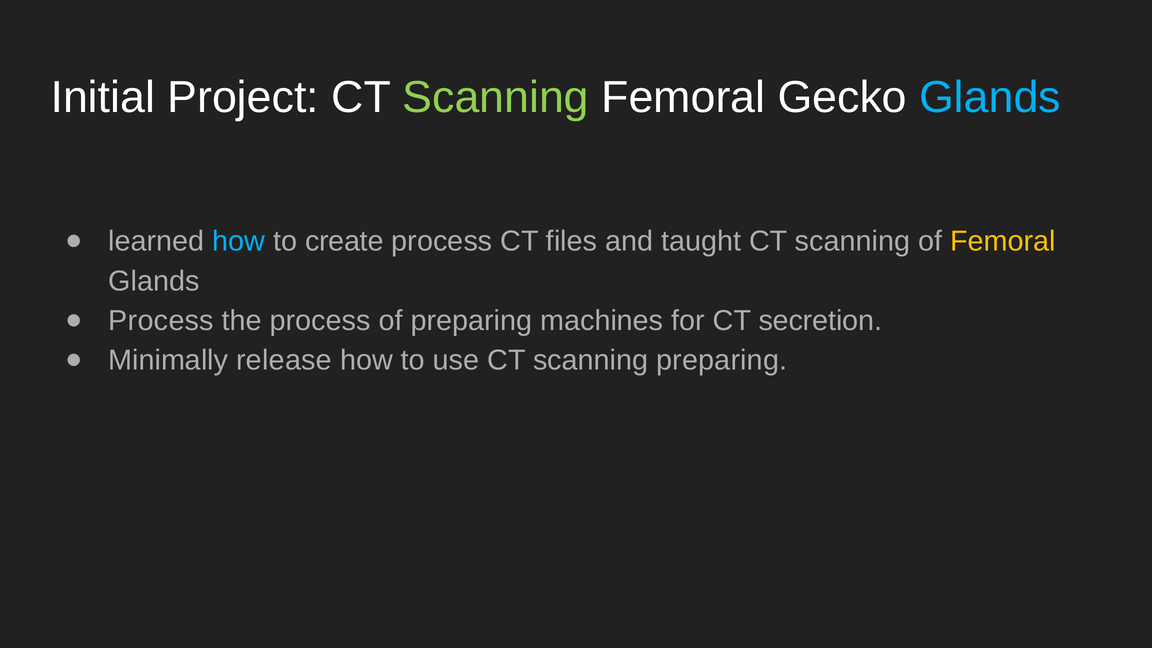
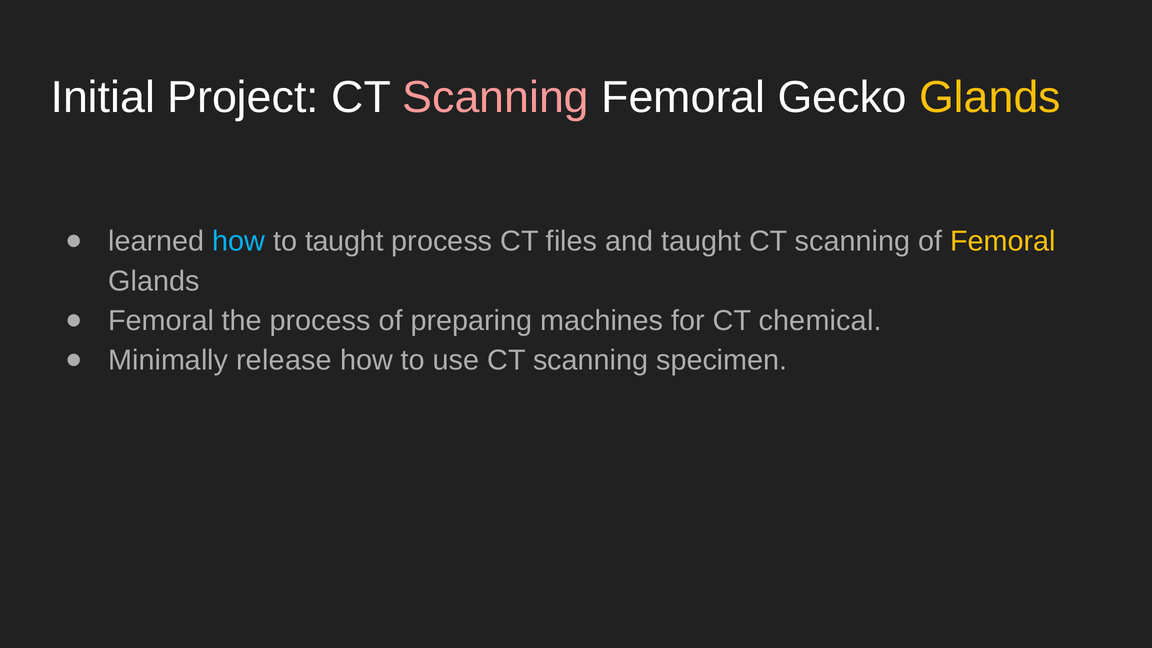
Scanning at (496, 98) colour: light green -> pink
Glands at (990, 98) colour: light blue -> yellow
to create: create -> taught
Process at (161, 321): Process -> Femoral
secretion: secretion -> chemical
scanning preparing: preparing -> specimen
